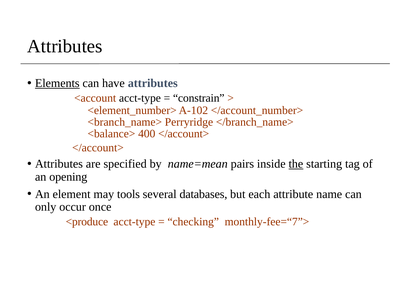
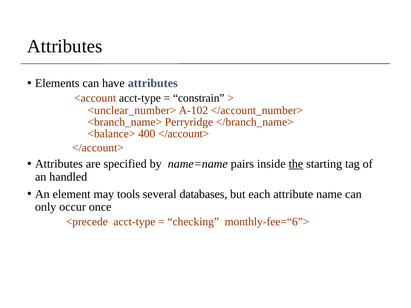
Elements underline: present -> none
<element_number>: <element_number> -> <unclear_number>
name=mean: name=mean -> name=name
opening: opening -> handled
<produce: <produce -> <precede
monthly-fee=“7”>: monthly-fee=“7”> -> monthly-fee=“6”>
